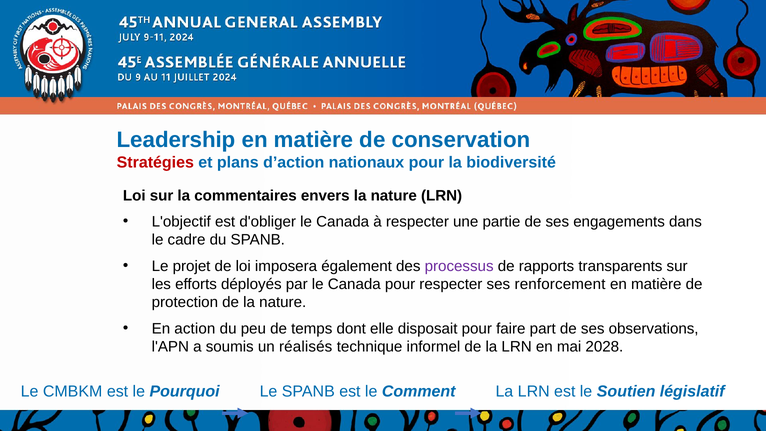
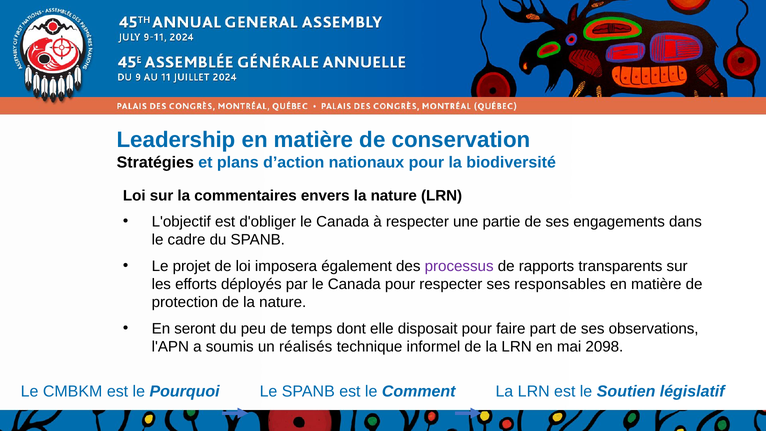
Stratégies colour: red -> black
renforcement: renforcement -> responsables
action: action -> seront
2028: 2028 -> 2098
